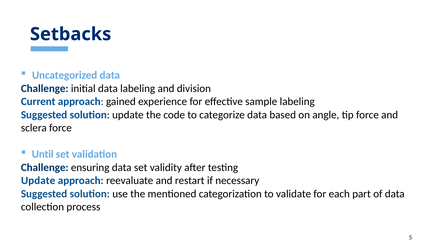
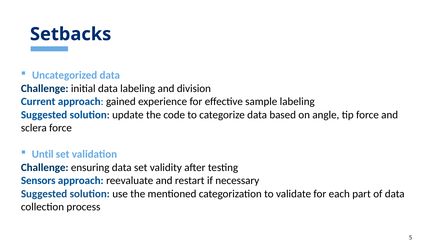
Update at (38, 181): Update -> Sensors
